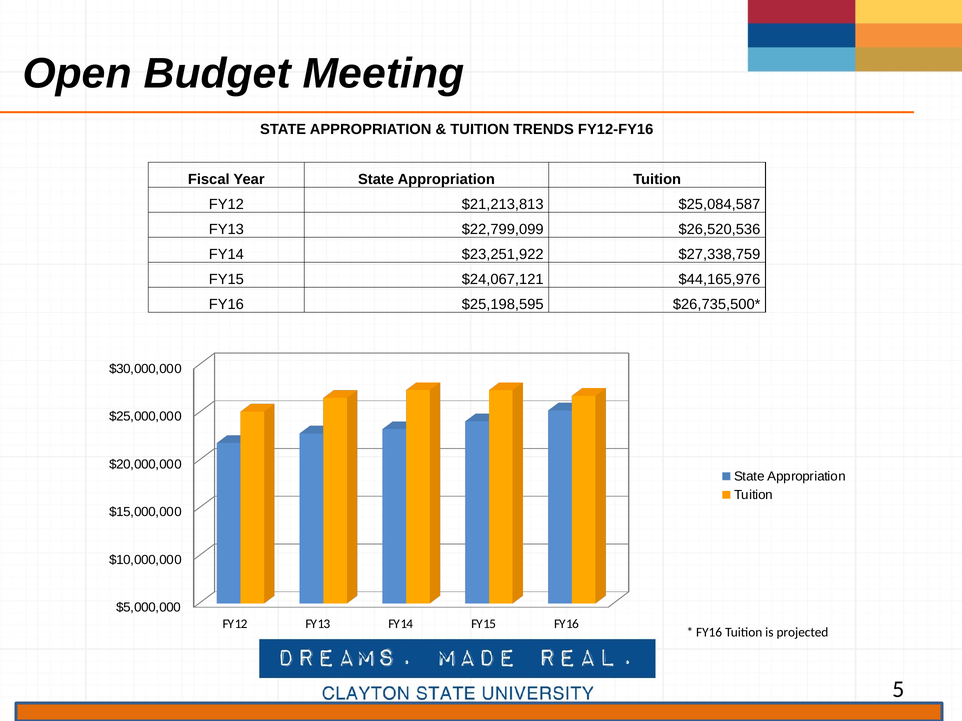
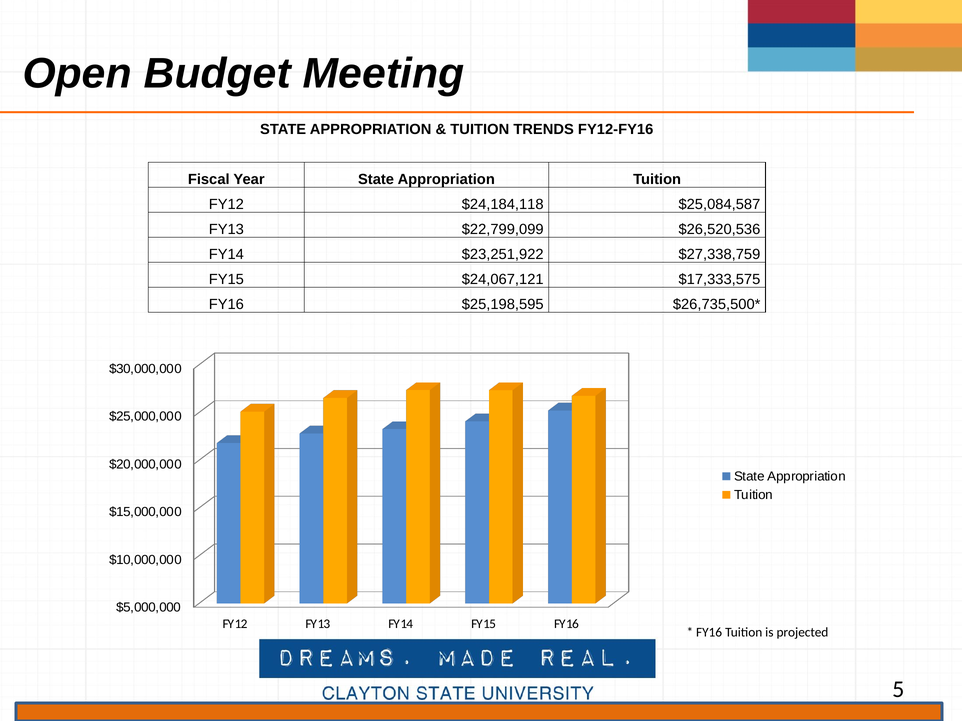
$21,213,813: $21,213,813 -> $24,184,118
$44,165,976: $44,165,976 -> $17,333,575
